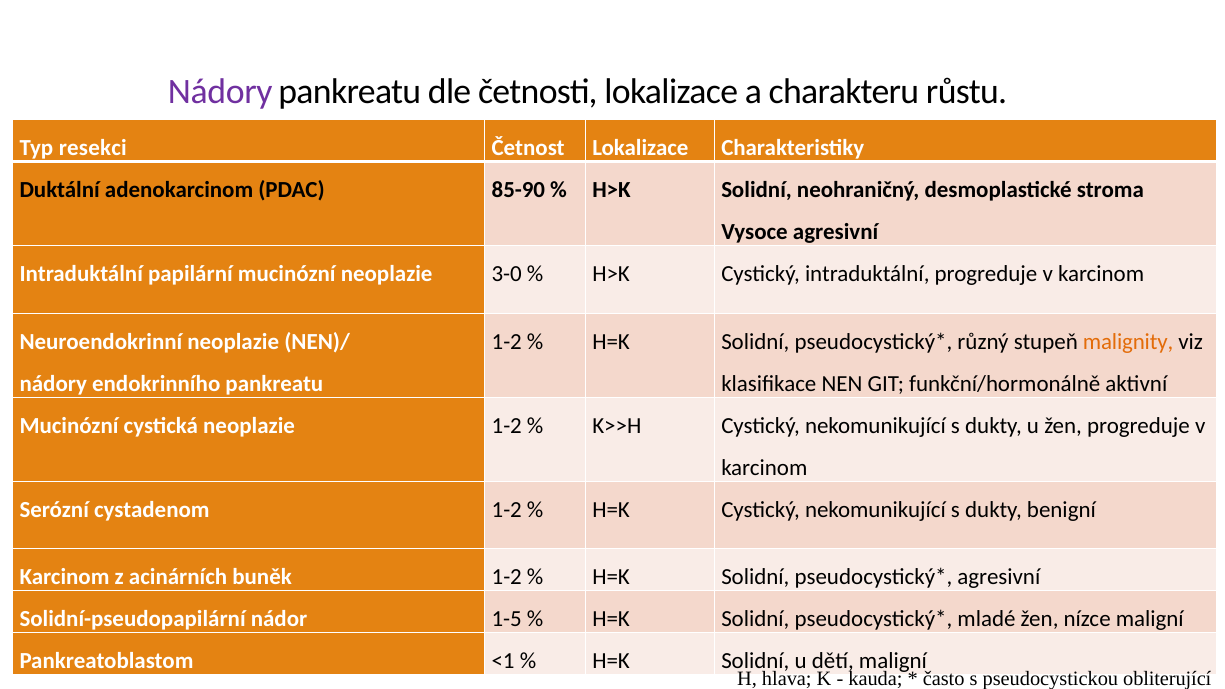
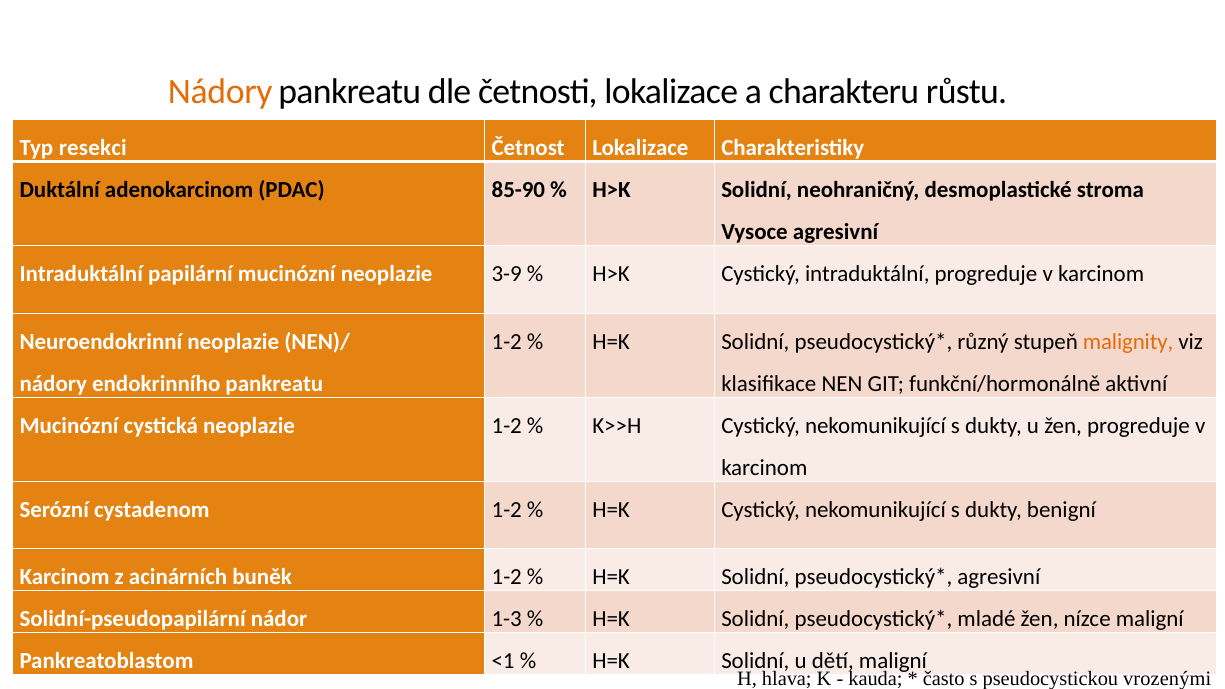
Nádory at (220, 92) colour: purple -> orange
3-0: 3-0 -> 3-9
1-5: 1-5 -> 1-3
obliterující: obliterující -> vrozenými
